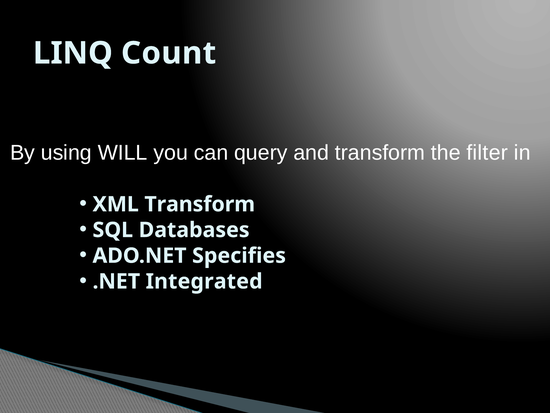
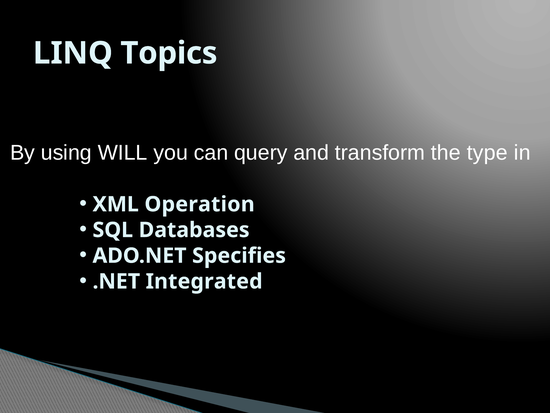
Count: Count -> Topics
filter: filter -> type
XML Transform: Transform -> Operation
